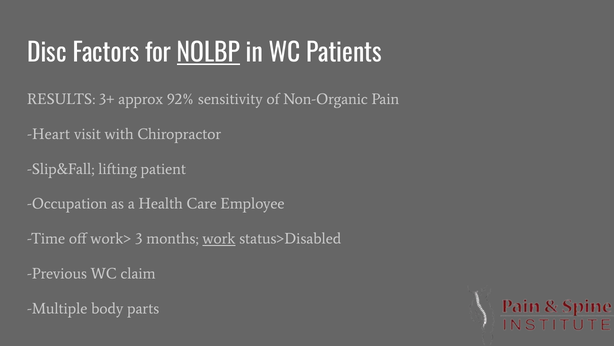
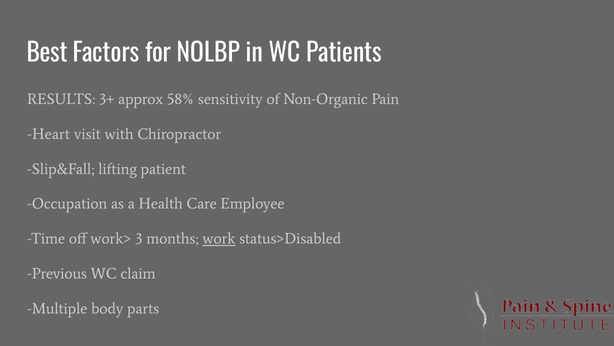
Disc: Disc -> Best
NOLBP underline: present -> none
92%: 92% -> 58%
